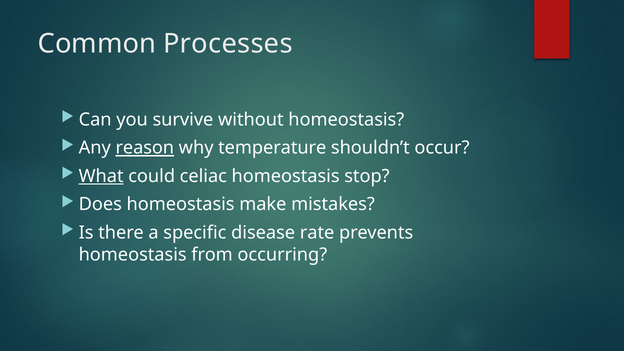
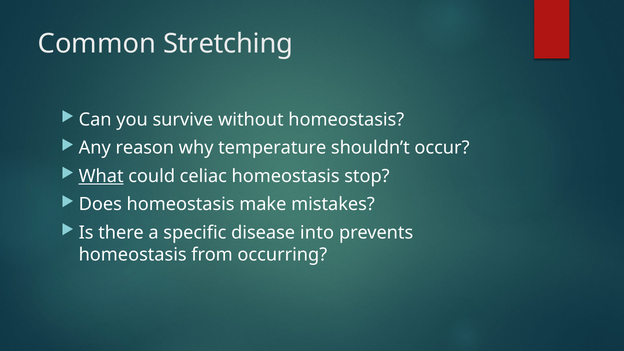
Processes: Processes -> Stretching
reason underline: present -> none
rate: rate -> into
